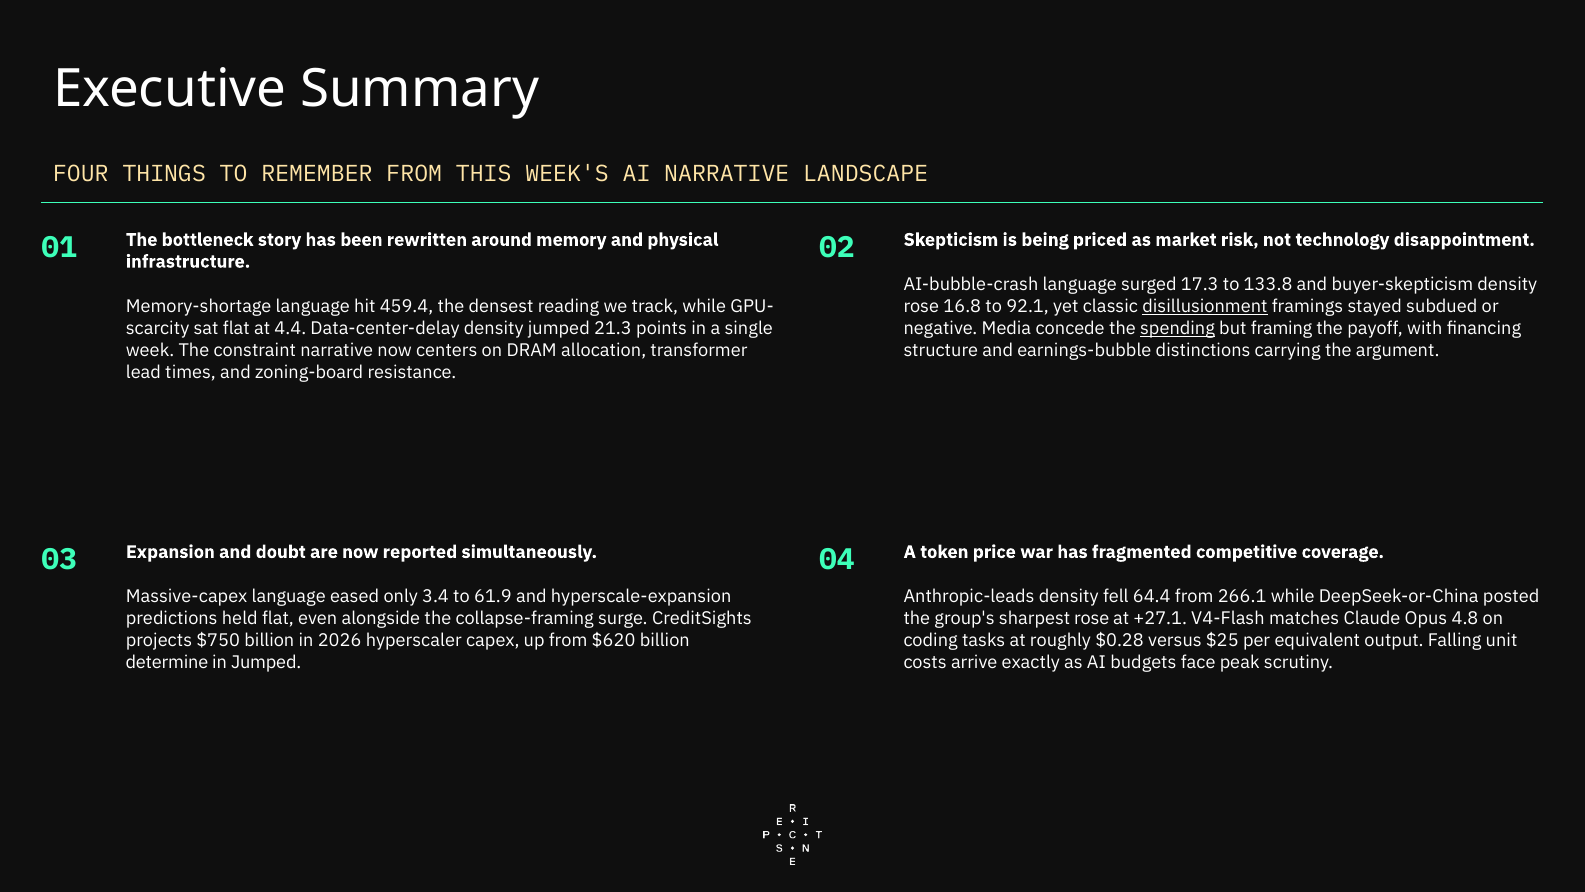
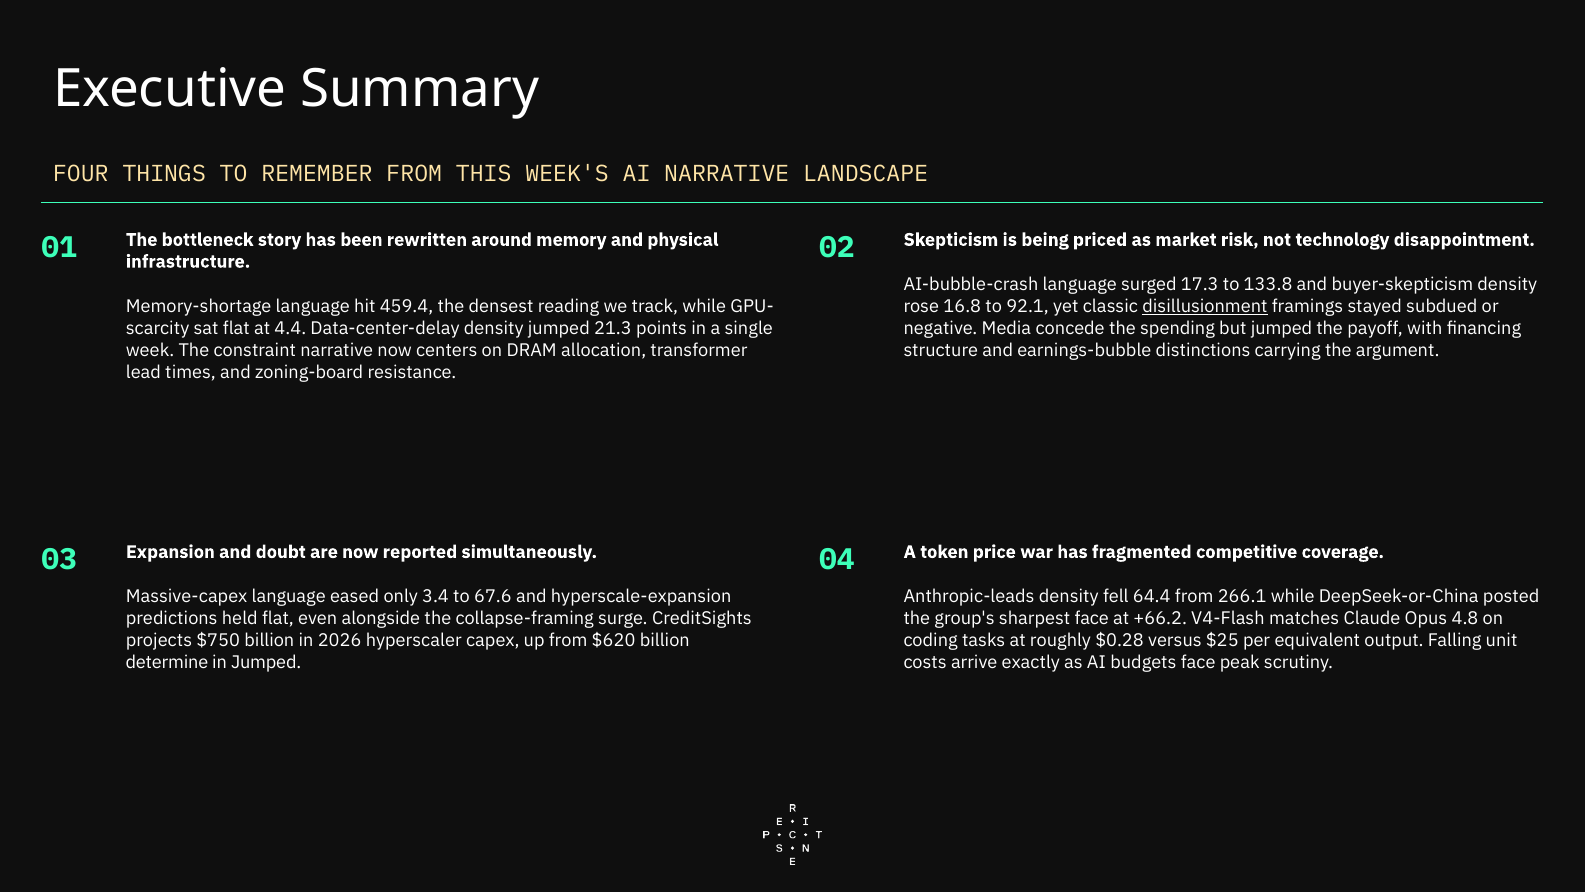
spending underline: present -> none
but framing: framing -> jumped
61.9: 61.9 -> 67.6
sharpest rose: rose -> face
+27.1: +27.1 -> +66.2
